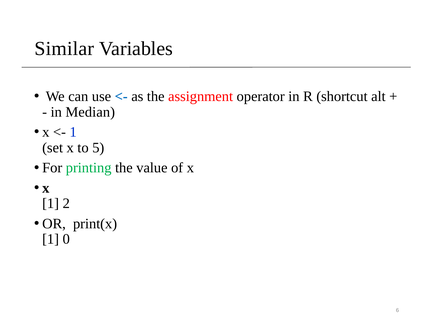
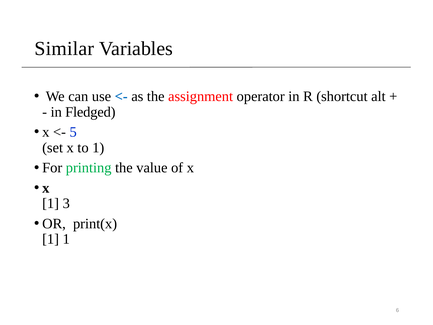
Median: Median -> Fledged
1 at (73, 132): 1 -> 5
to 5: 5 -> 1
2: 2 -> 3
1 0: 0 -> 1
